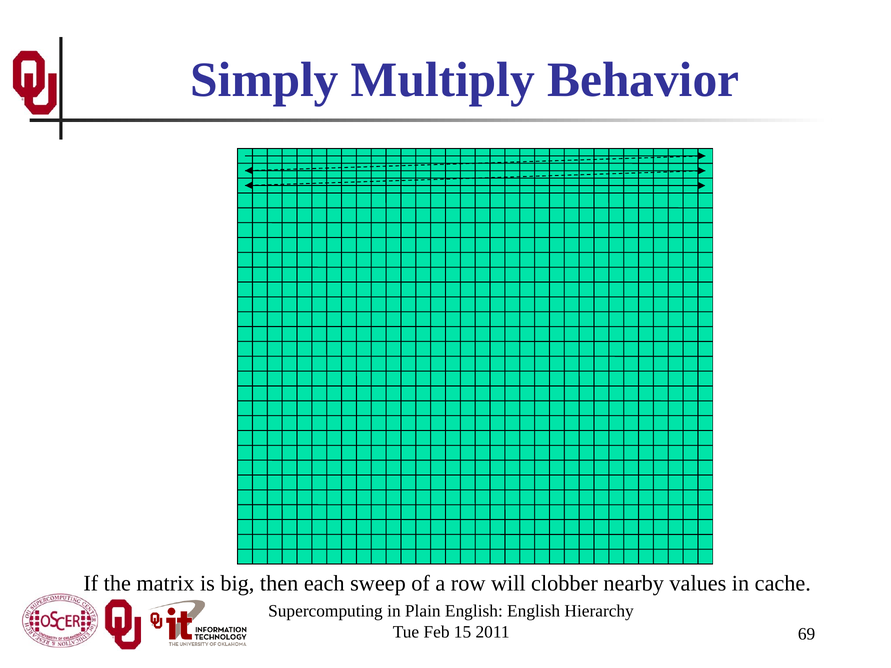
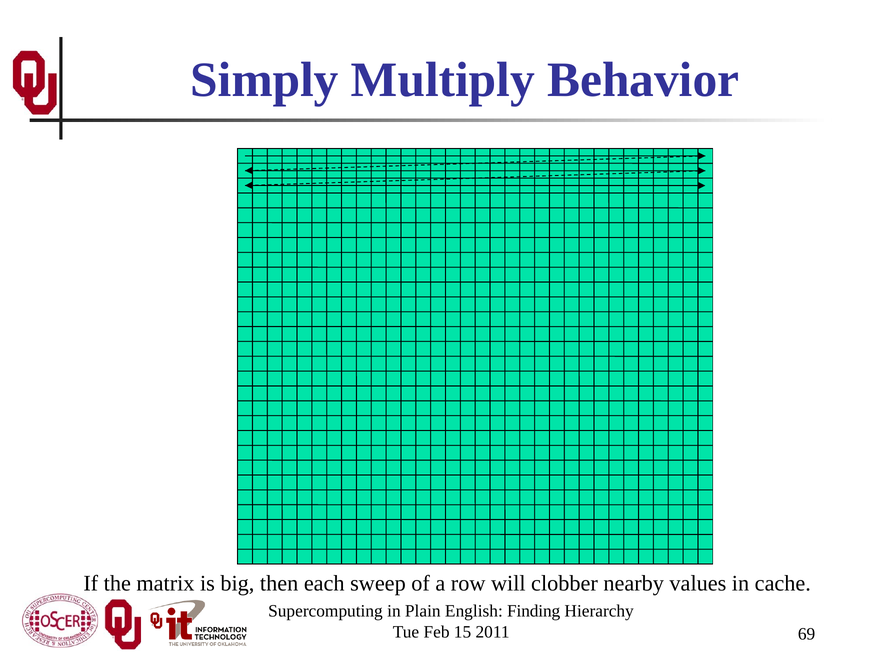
English English: English -> Finding
